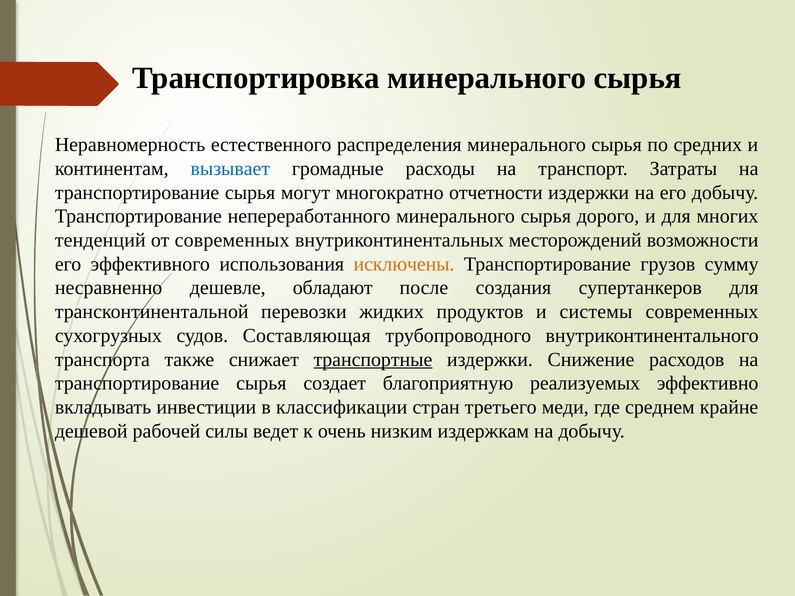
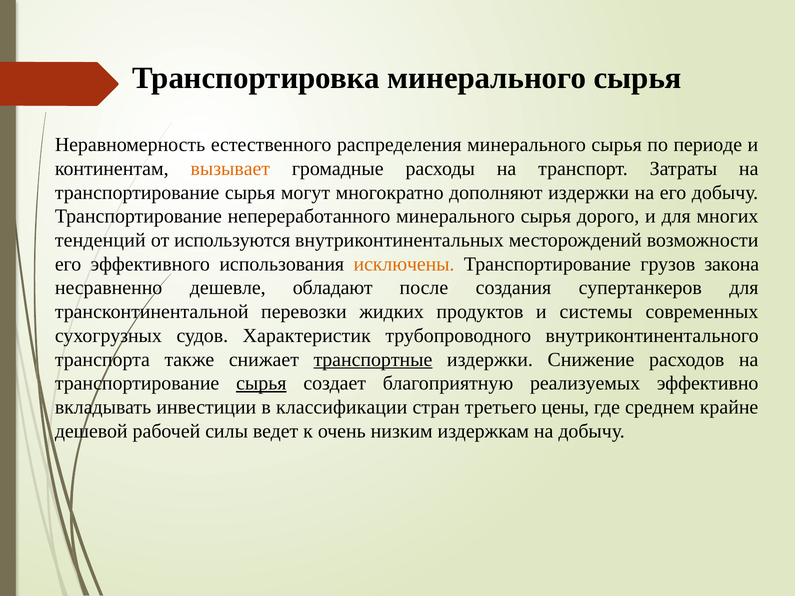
средних: средних -> периоде
вызывает colour: blue -> orange
отчетности: отчетности -> дополняют
от современных: современных -> используются
сумму: сумму -> закона
Составляющая: Составляющая -> Характеристик
сырья at (261, 383) underline: none -> present
меди: меди -> цены
